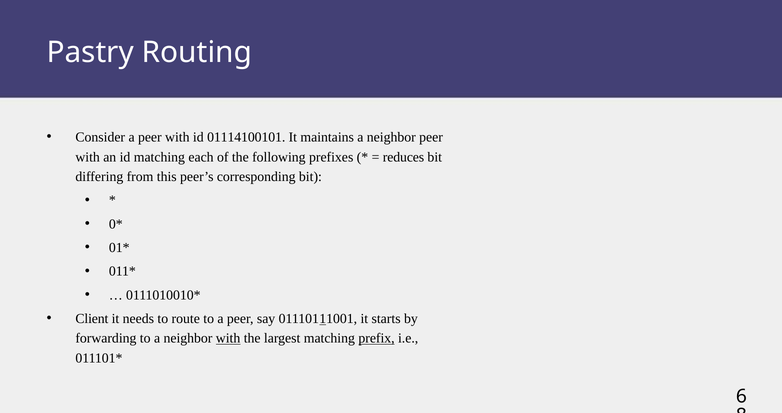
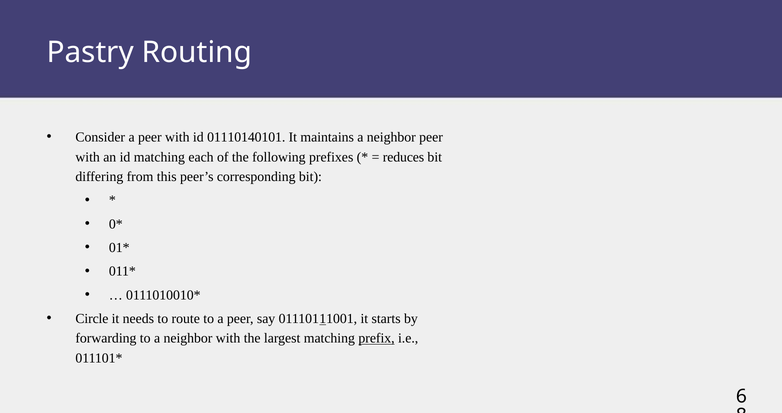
01114100101: 01114100101 -> 01110140101
Client: Client -> Circle
with at (228, 338) underline: present -> none
